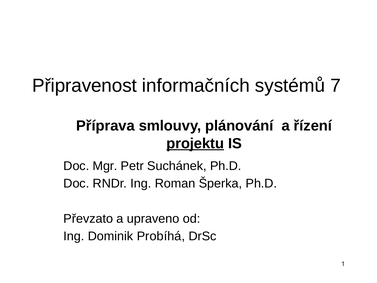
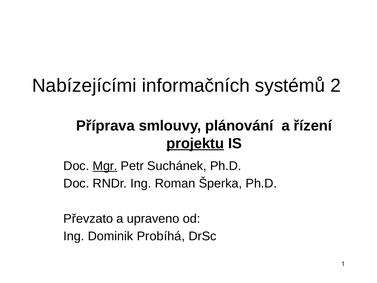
Připravenost: Připravenost -> Nabízejícími
7: 7 -> 2
Mgr underline: none -> present
